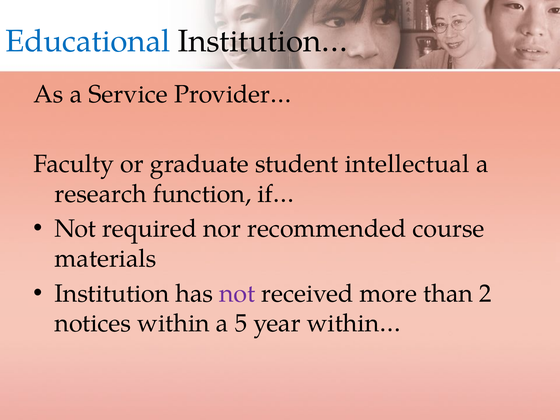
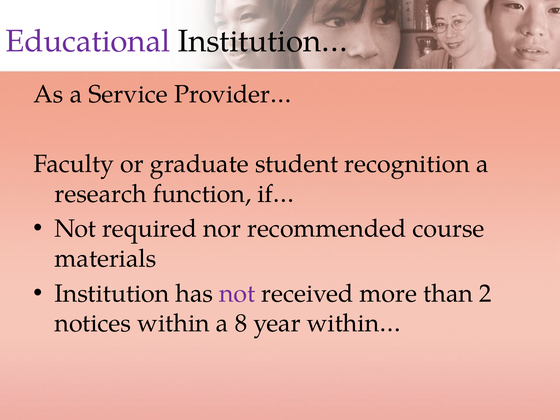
Educational colour: blue -> purple
intellectual: intellectual -> recognition
5: 5 -> 8
